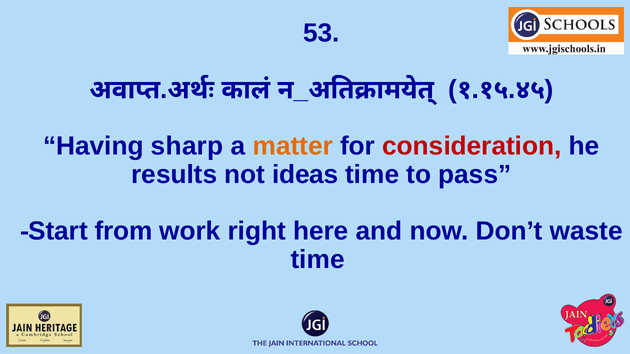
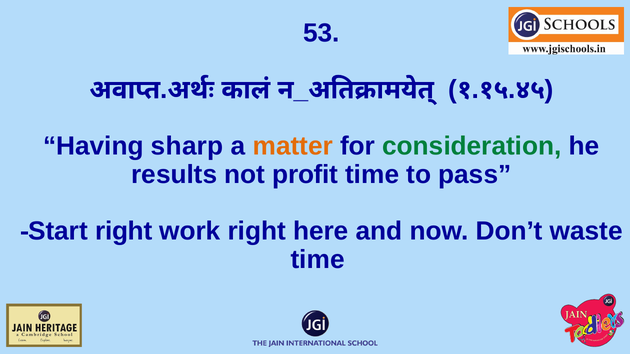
consideration colour: red -> green
ideas: ideas -> profit
from at (124, 232): from -> right
